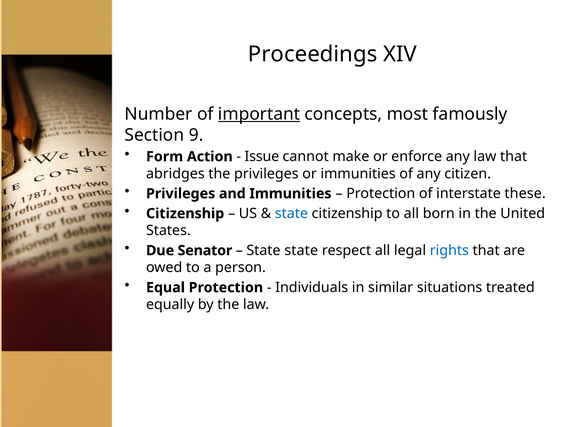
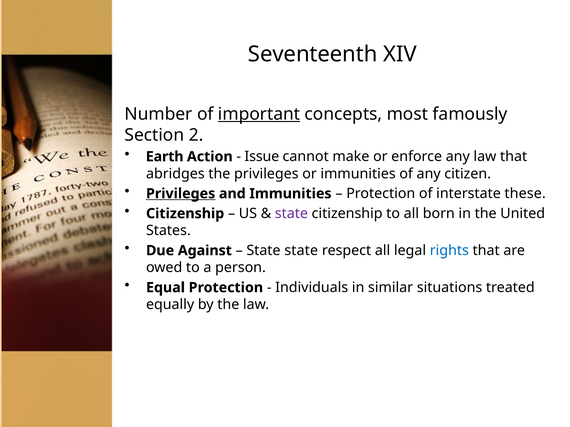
Proceedings: Proceedings -> Seventeenth
9: 9 -> 2
Form: Form -> Earth
Privileges at (181, 194) underline: none -> present
state at (291, 214) colour: blue -> purple
Senator: Senator -> Against
